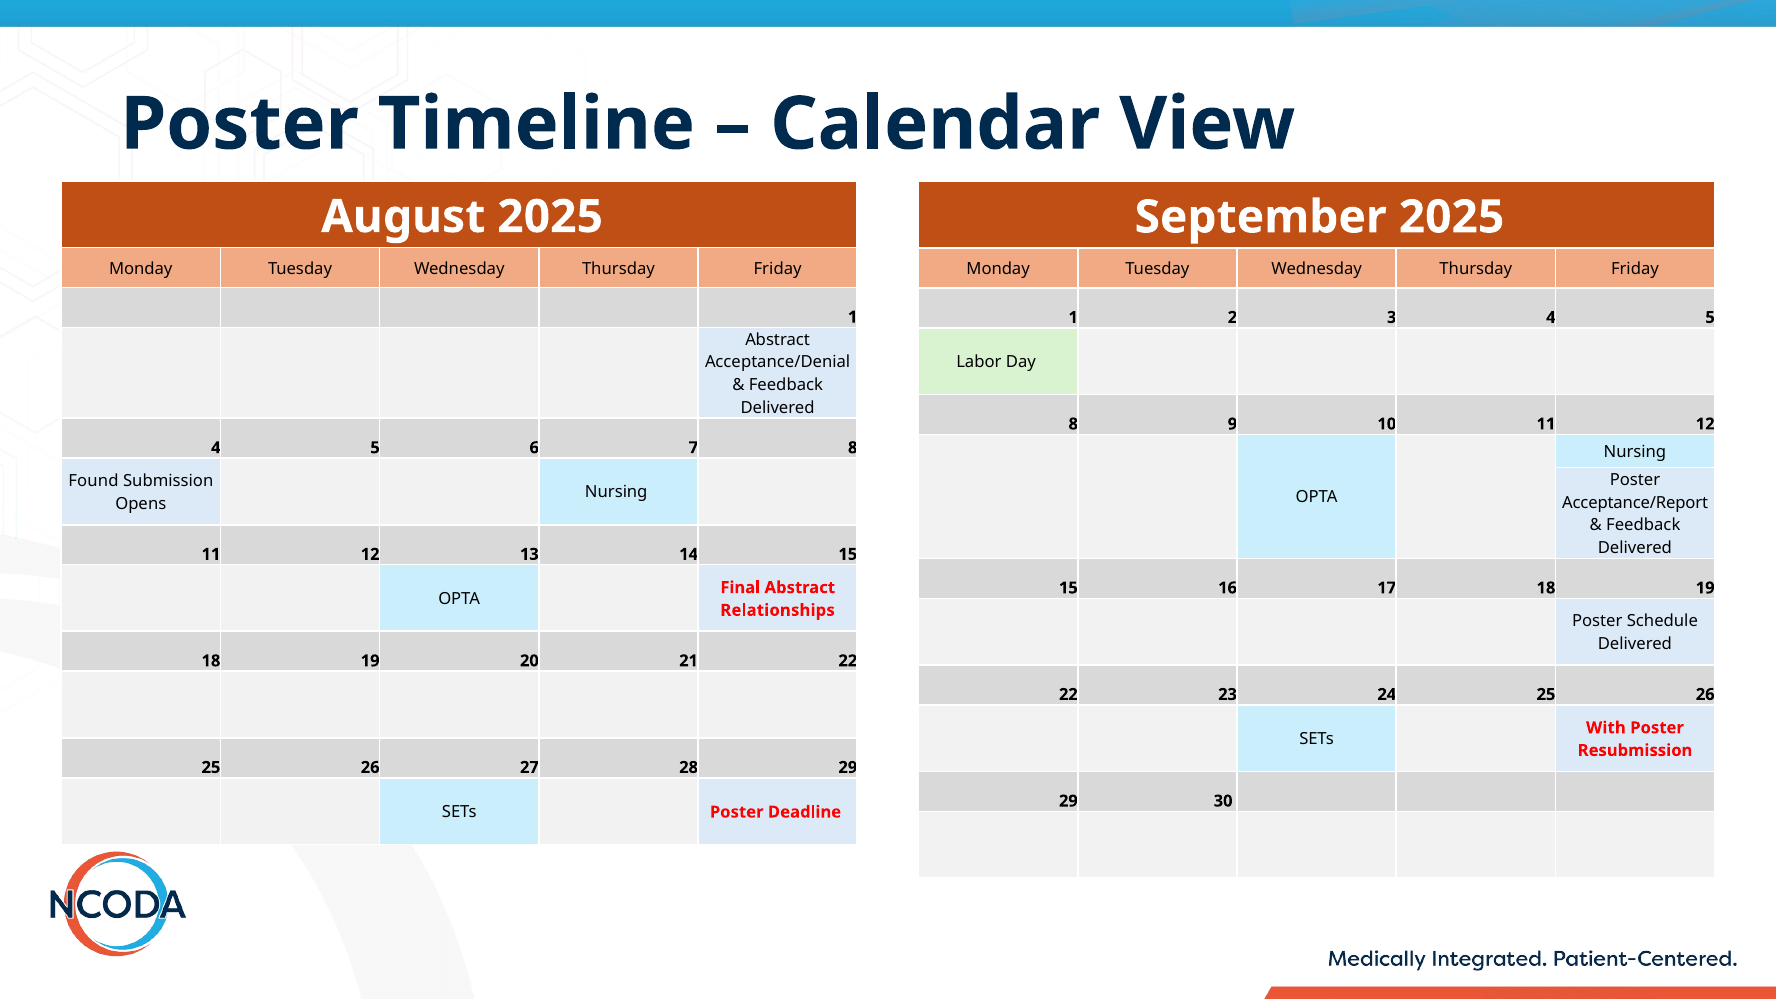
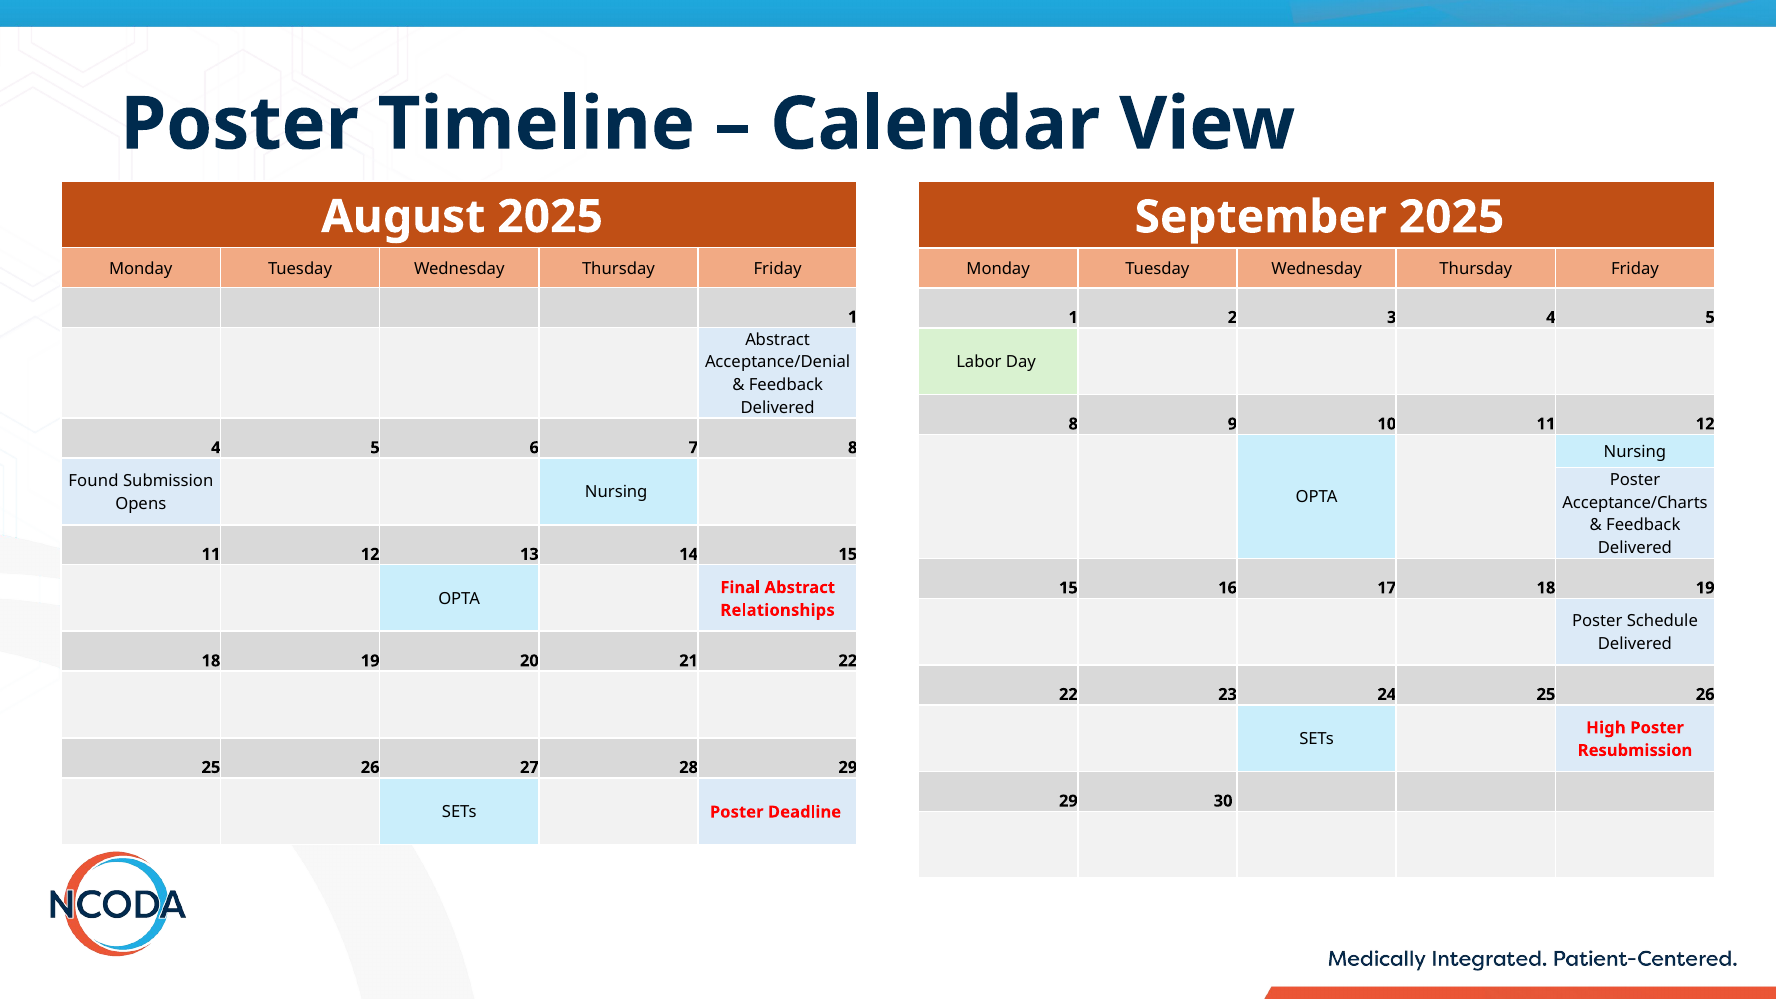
Acceptance/Report: Acceptance/Report -> Acceptance/Charts
With: With -> High
